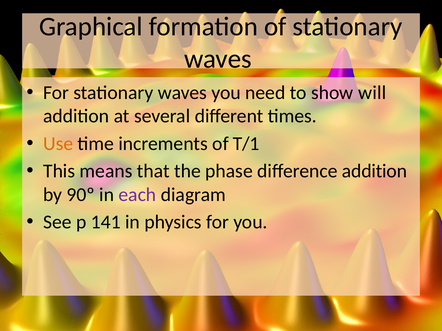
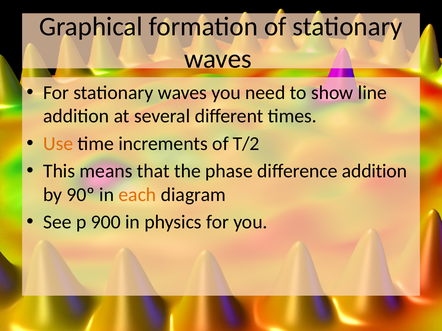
will: will -> line
T/1: T/1 -> T/2
each colour: purple -> orange
141: 141 -> 900
